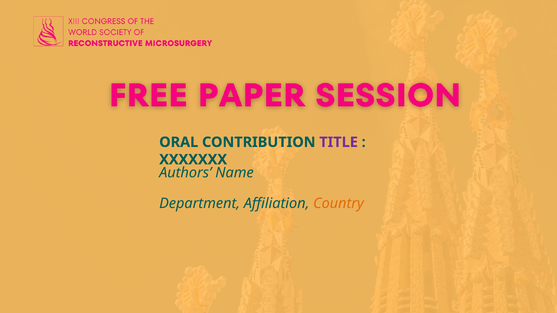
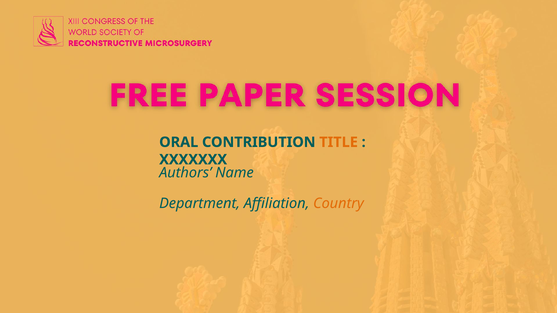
TITLE colour: purple -> orange
